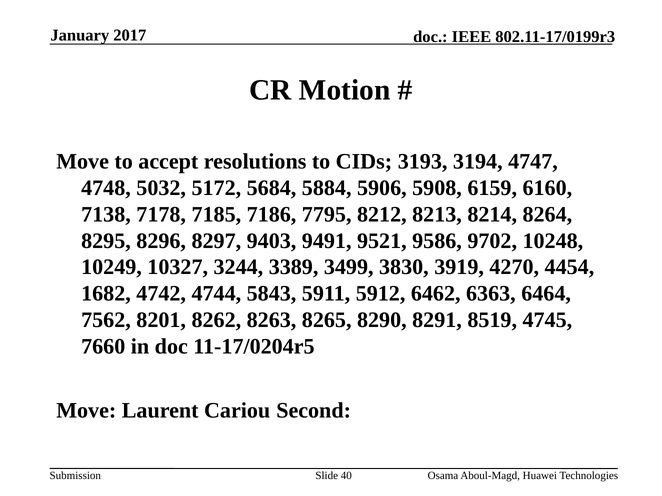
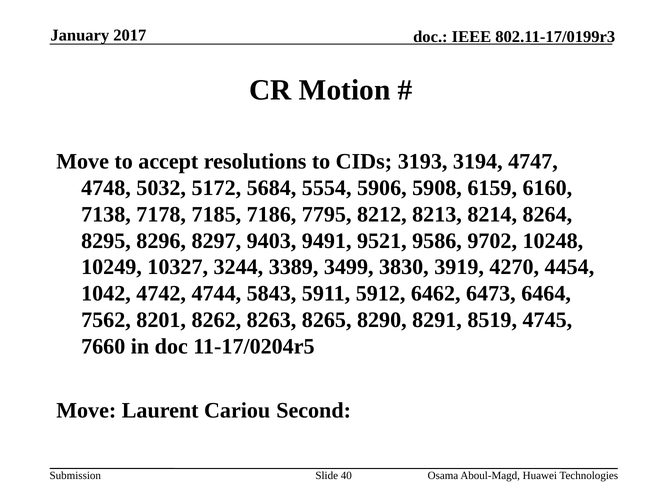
5884: 5884 -> 5554
1682: 1682 -> 1042
6363: 6363 -> 6473
